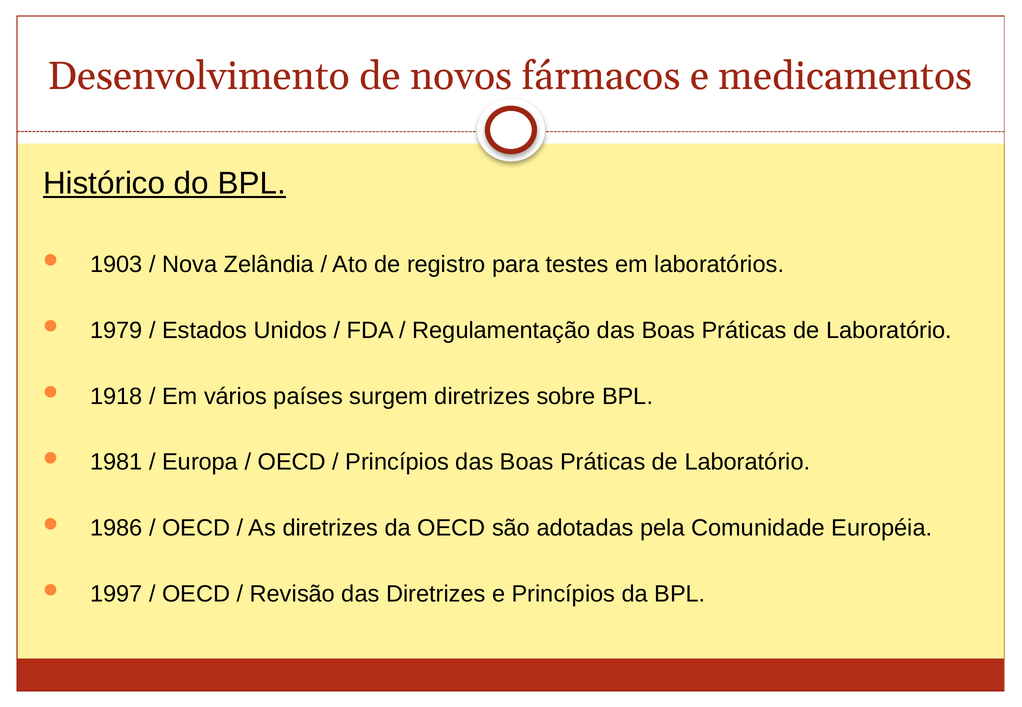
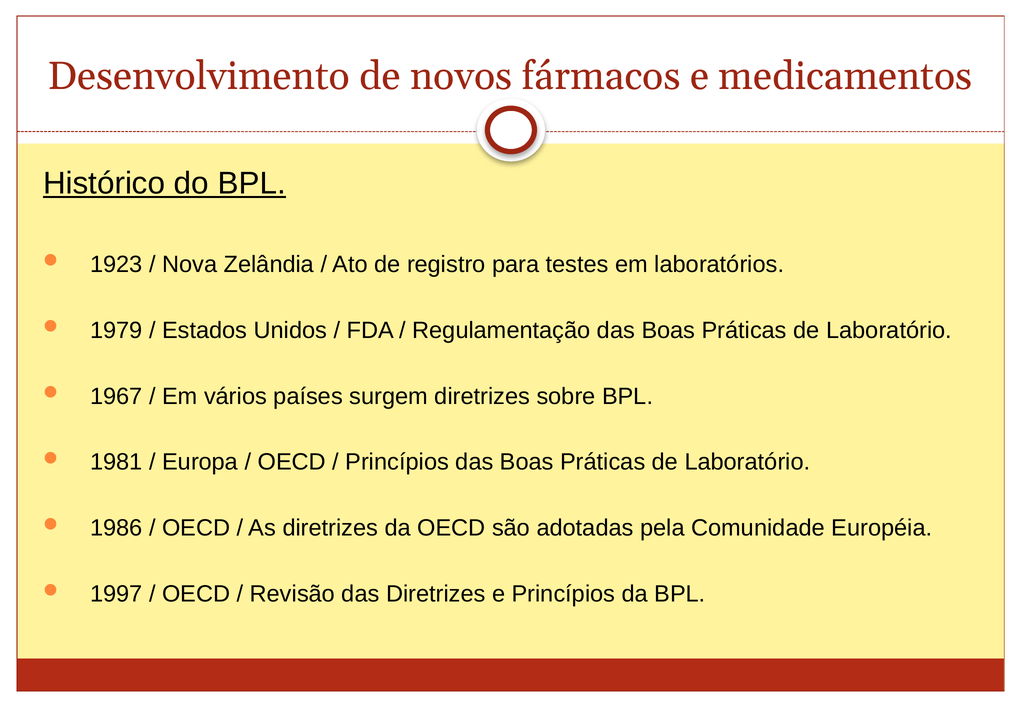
1903: 1903 -> 1923
1918: 1918 -> 1967
